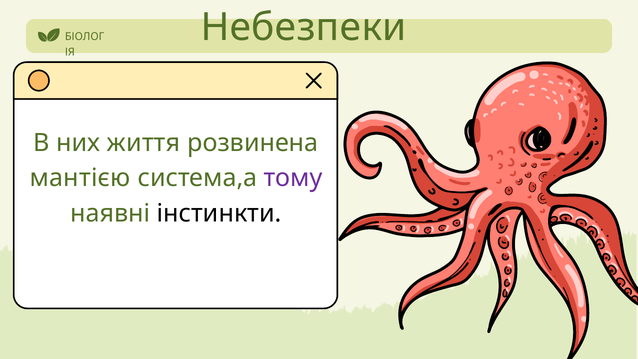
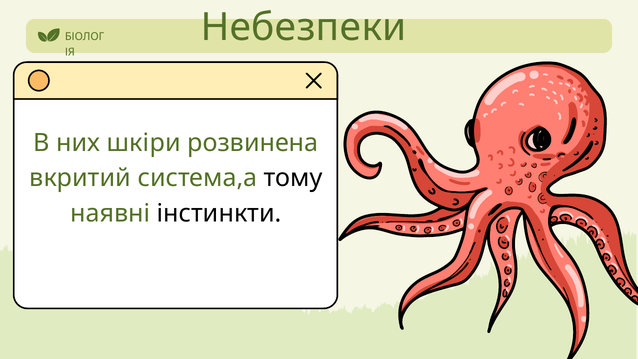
життя: життя -> шкіри
мантією: мантією -> вкритий
тому colour: purple -> black
